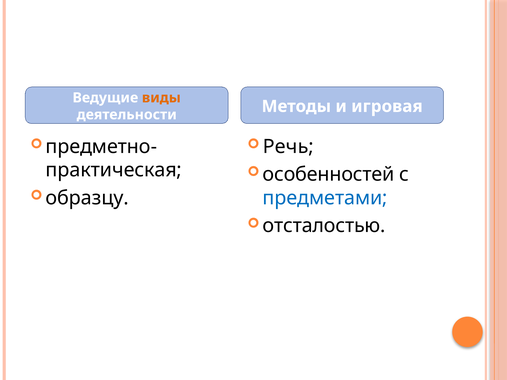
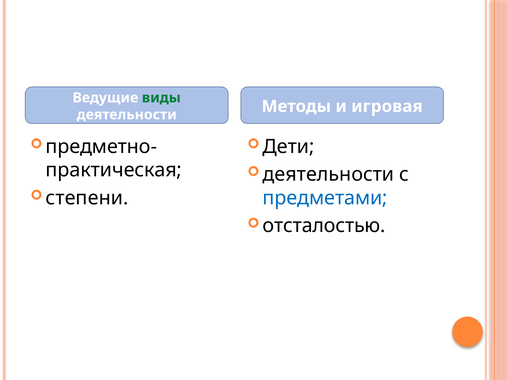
виды colour: orange -> green
Речь: Речь -> Дети
особенностей at (328, 174): особенностей -> деятельности
образцу: образцу -> степени
